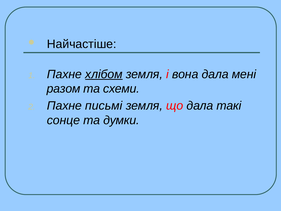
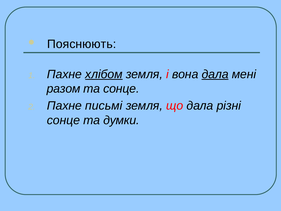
Найчастіше: Найчастіше -> Пояснюють
дала at (215, 74) underline: none -> present
та схеми: схеми -> сонце
такі: такі -> різні
